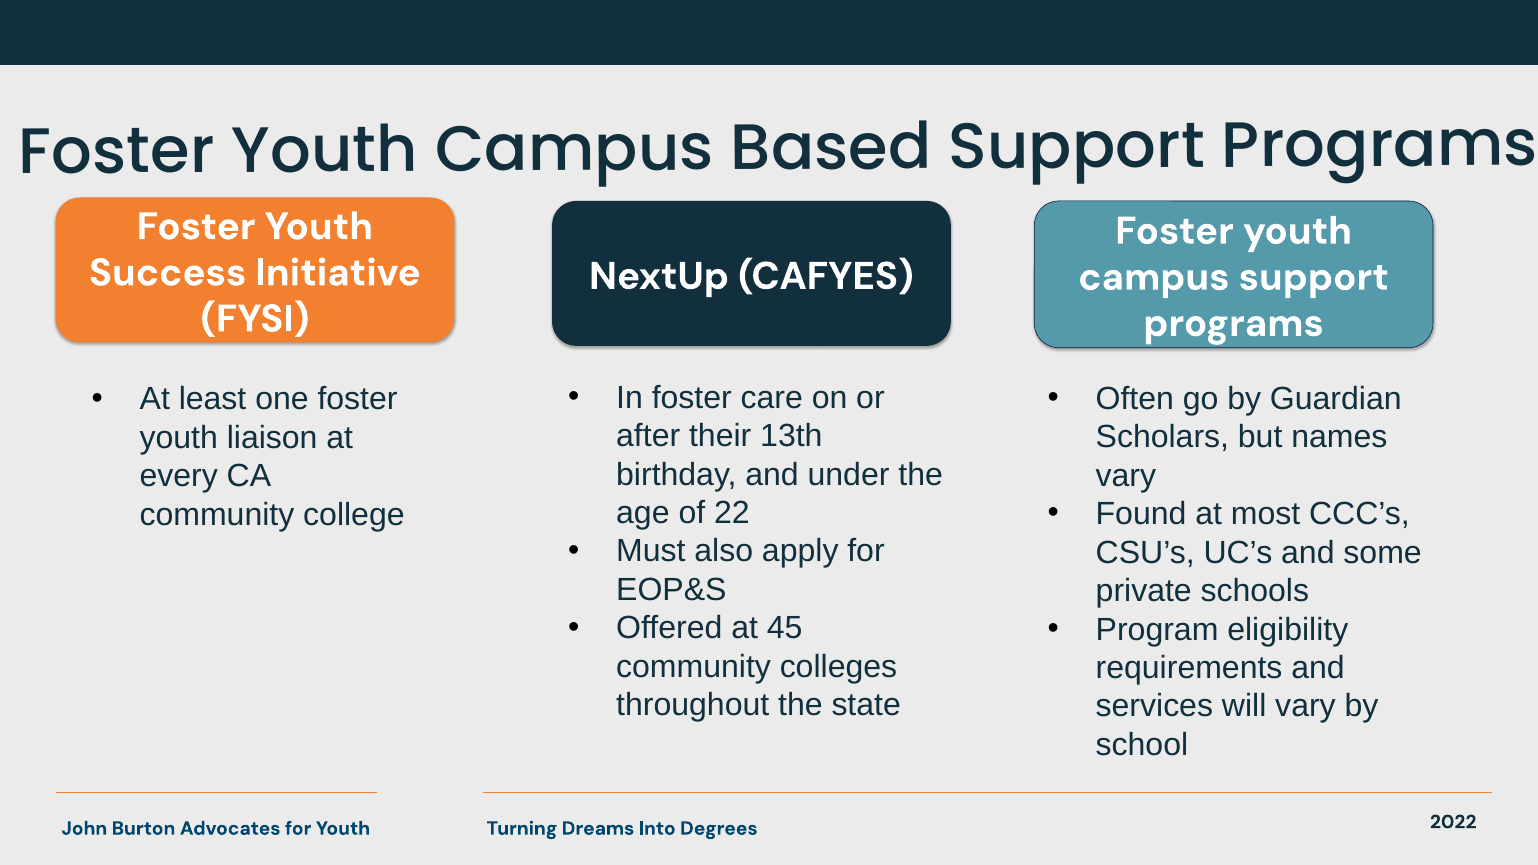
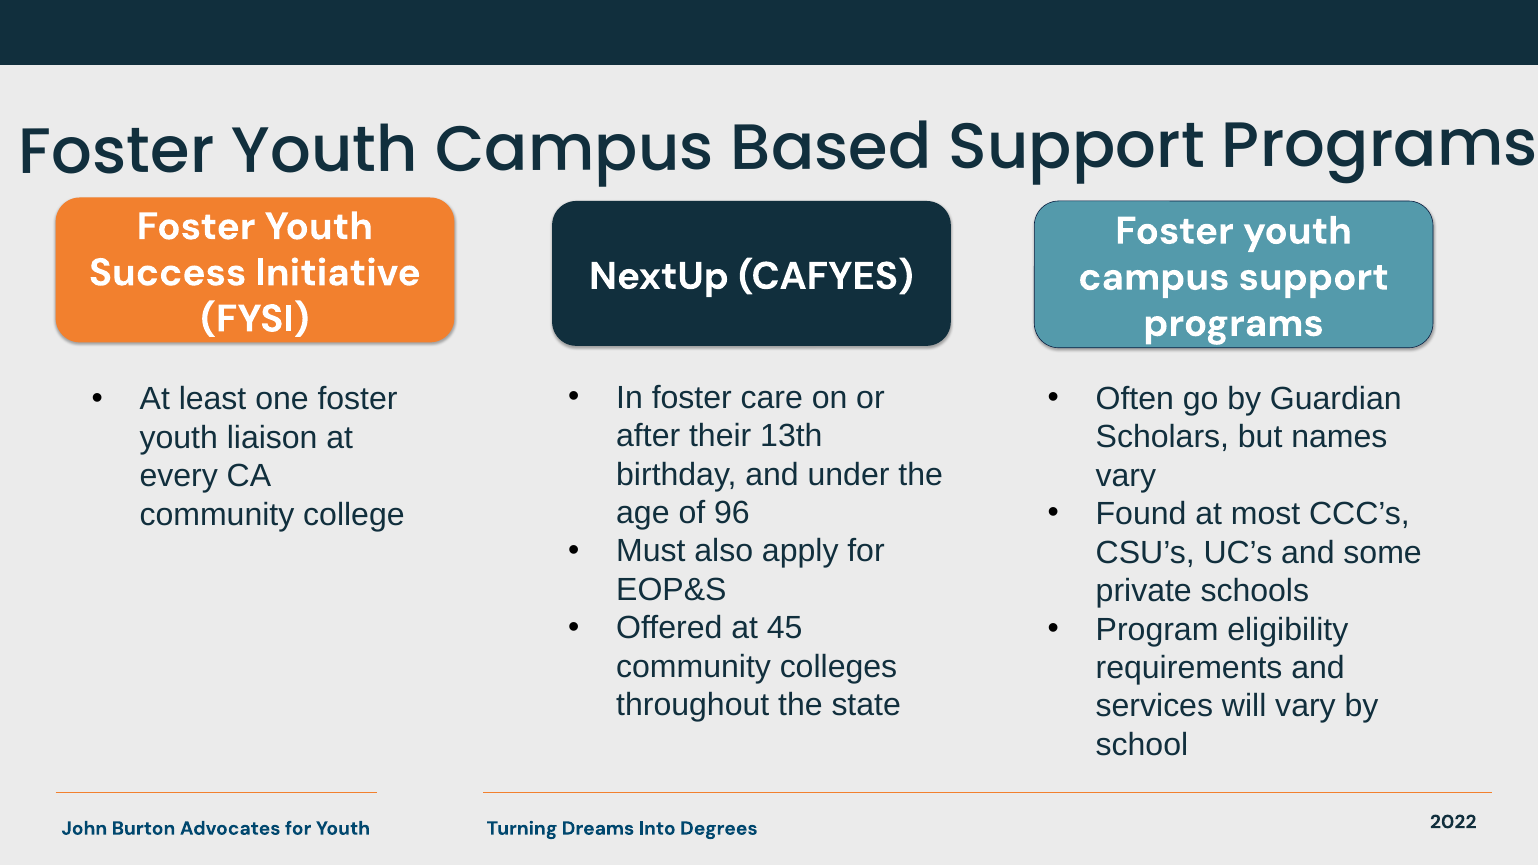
22: 22 -> 96
